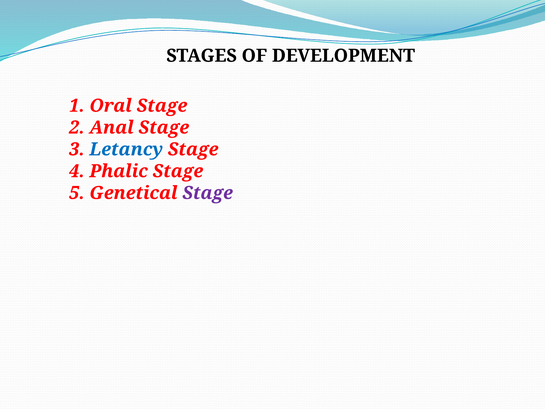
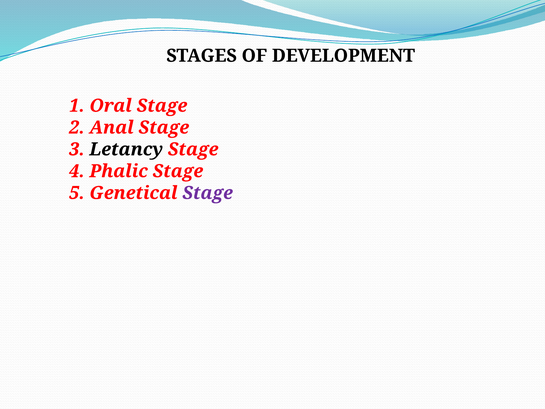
Letancy colour: blue -> black
